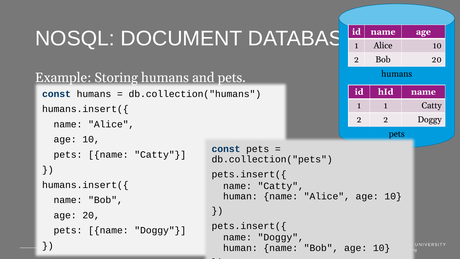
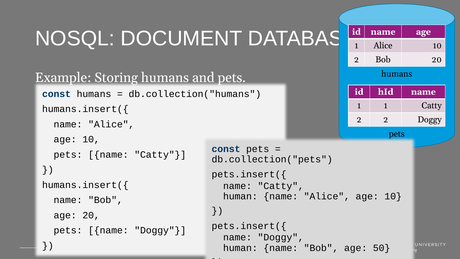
Bob age 10: 10 -> 50
